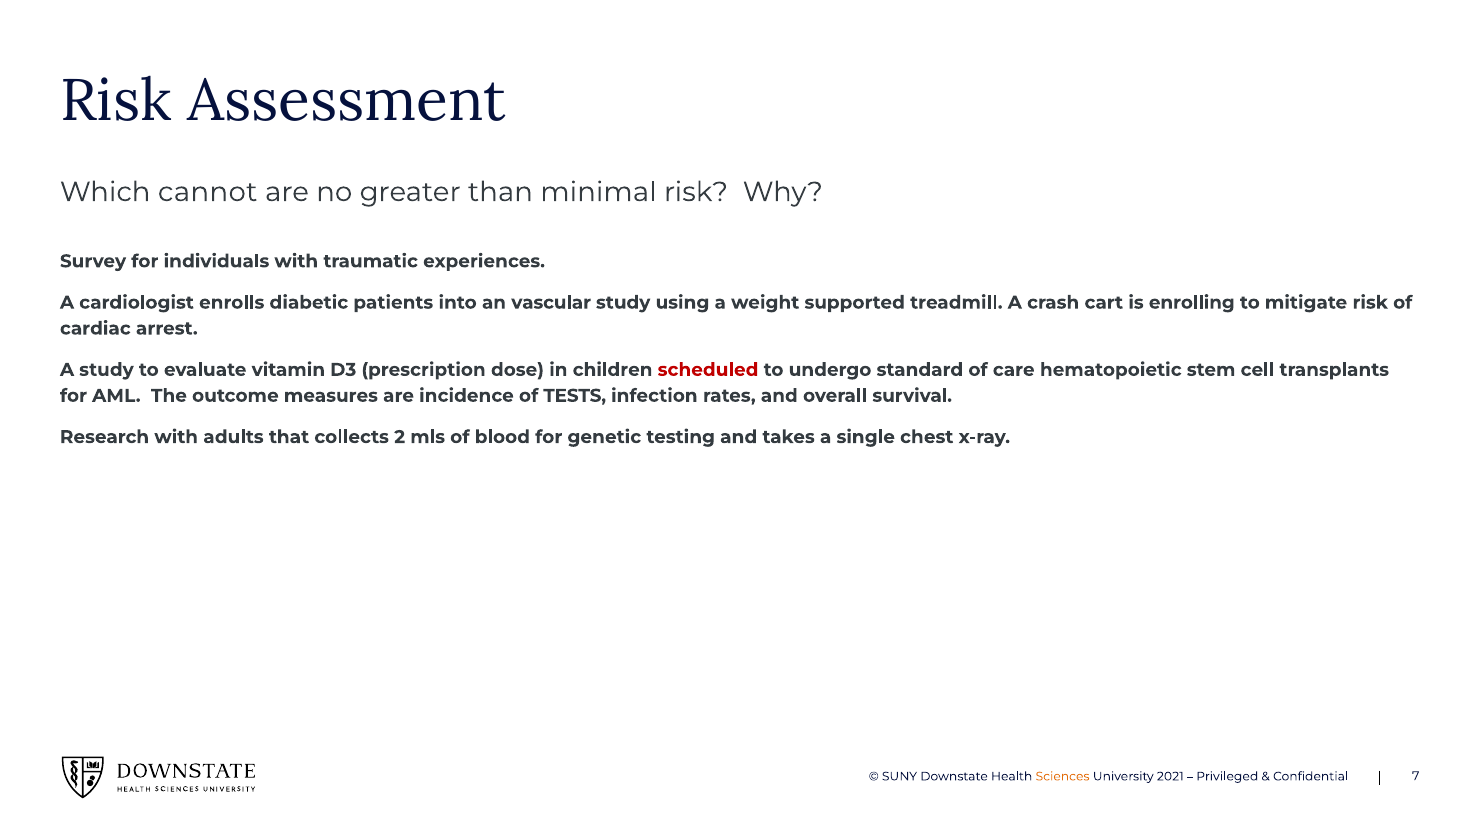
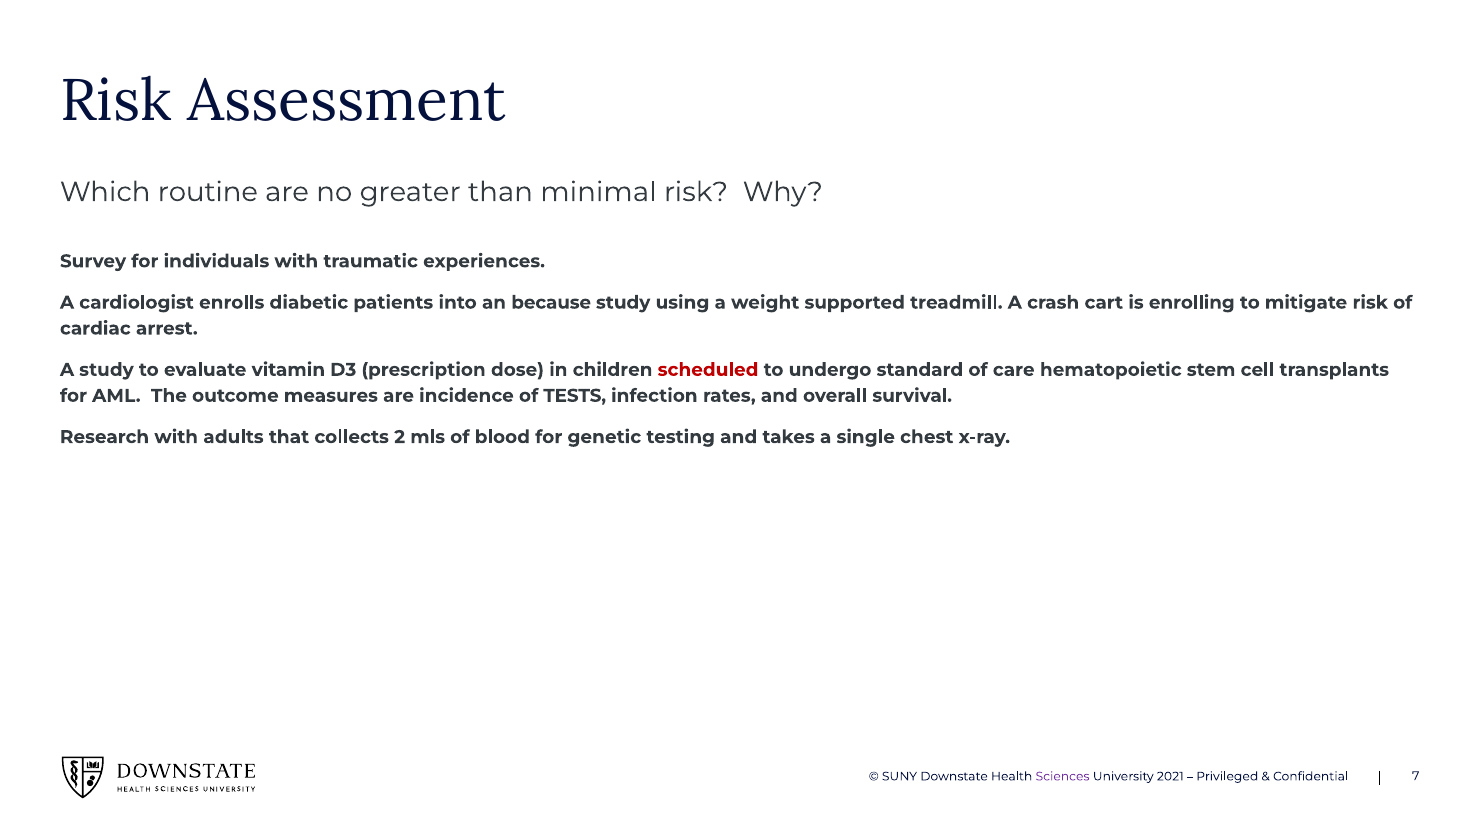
cannot: cannot -> routine
vascular: vascular -> because
Sciences colour: orange -> purple
